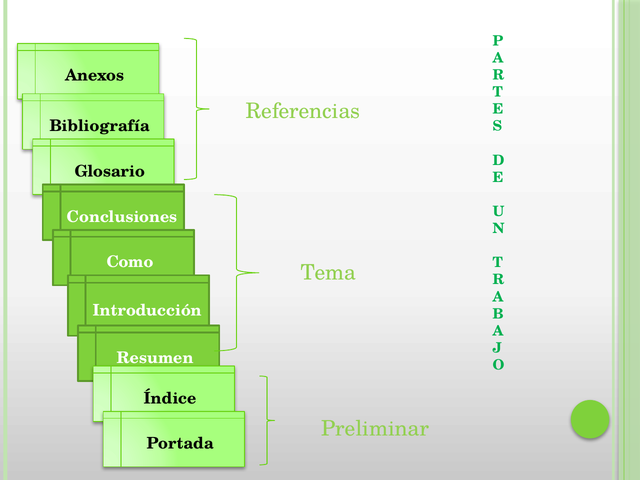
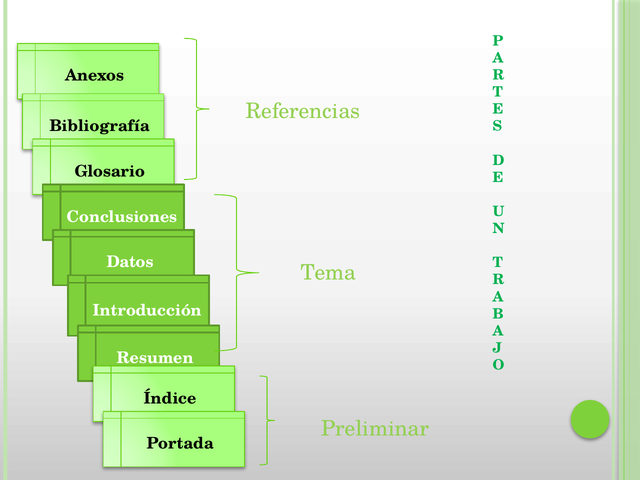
Como: Como -> Datos
